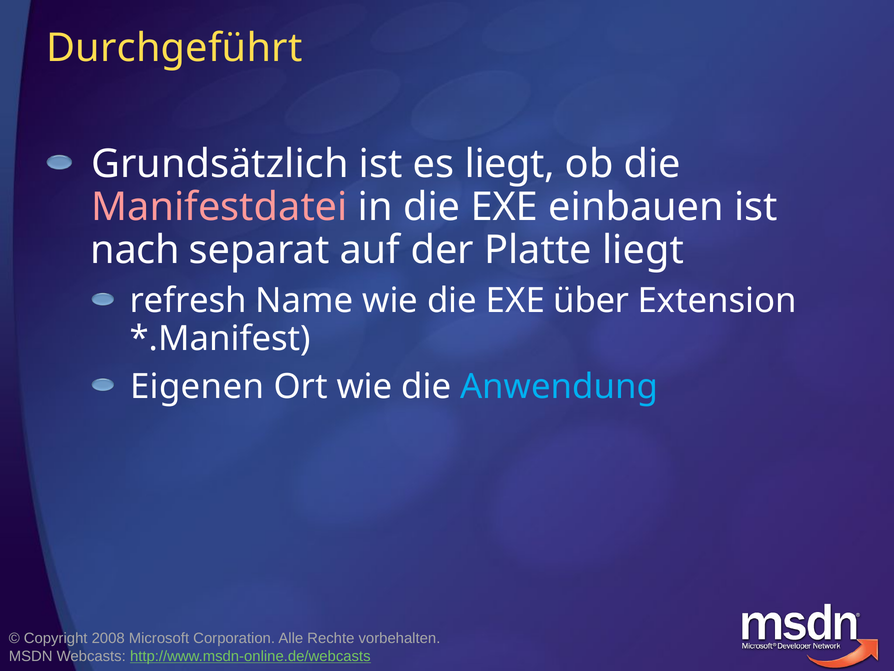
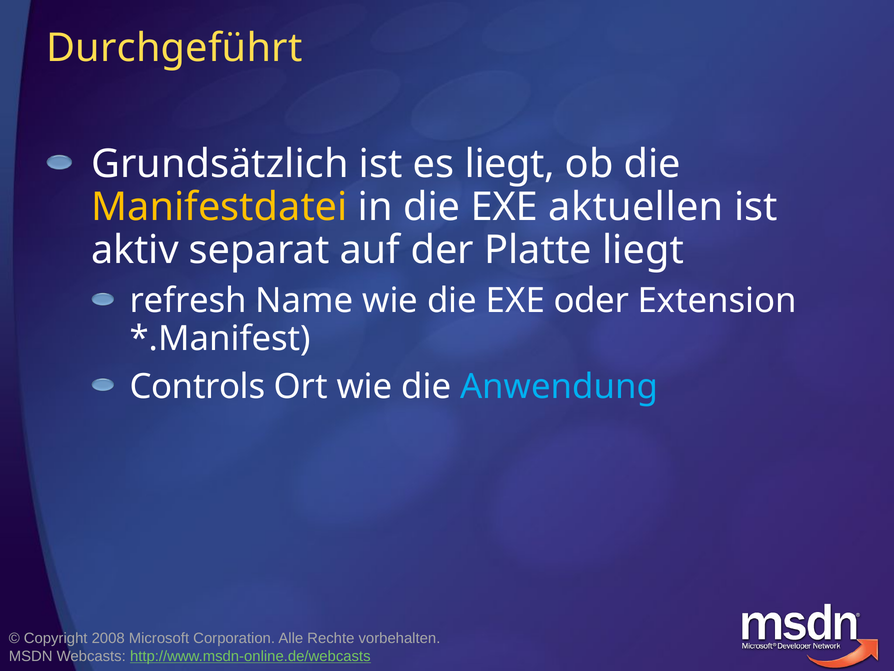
Manifestdatei colour: pink -> yellow
einbauen: einbauen -> aktuellen
nach: nach -> aktiv
über: über -> oder
Eigenen: Eigenen -> Controls
